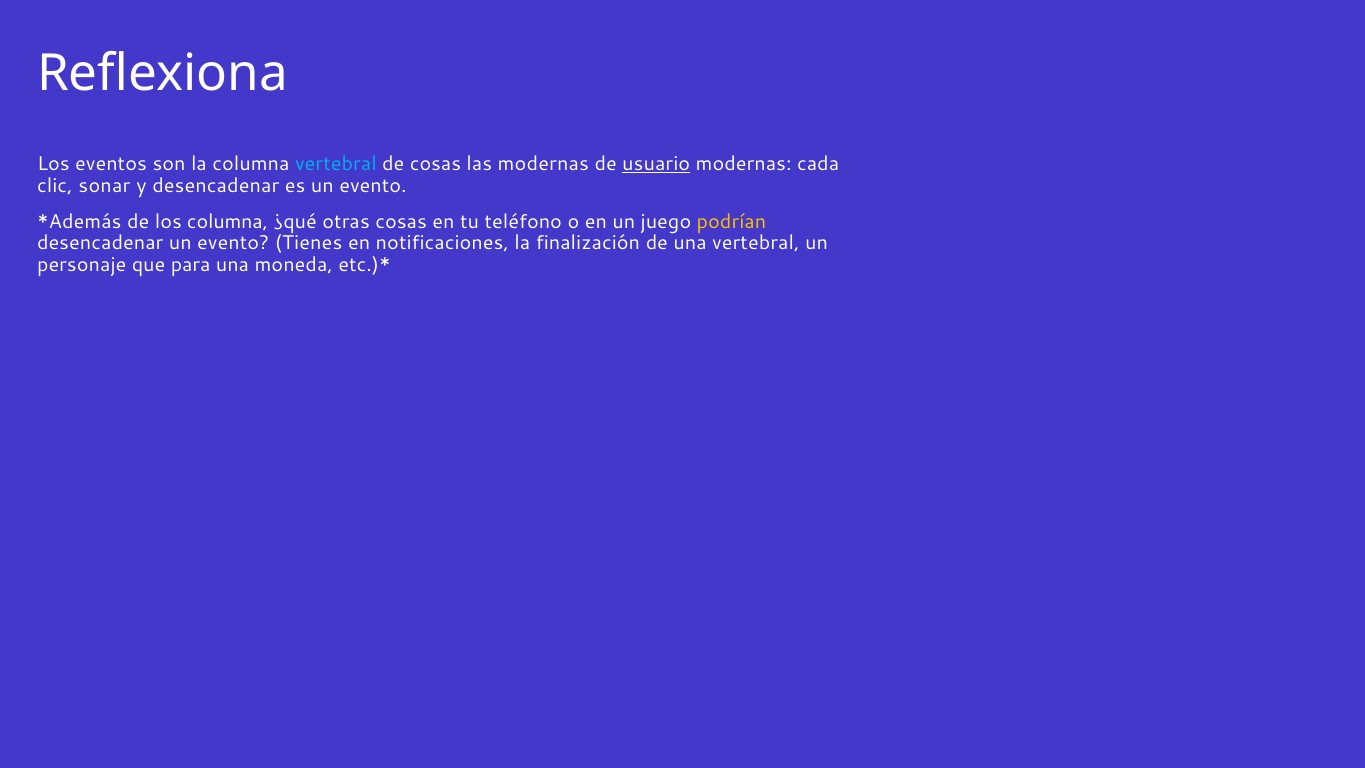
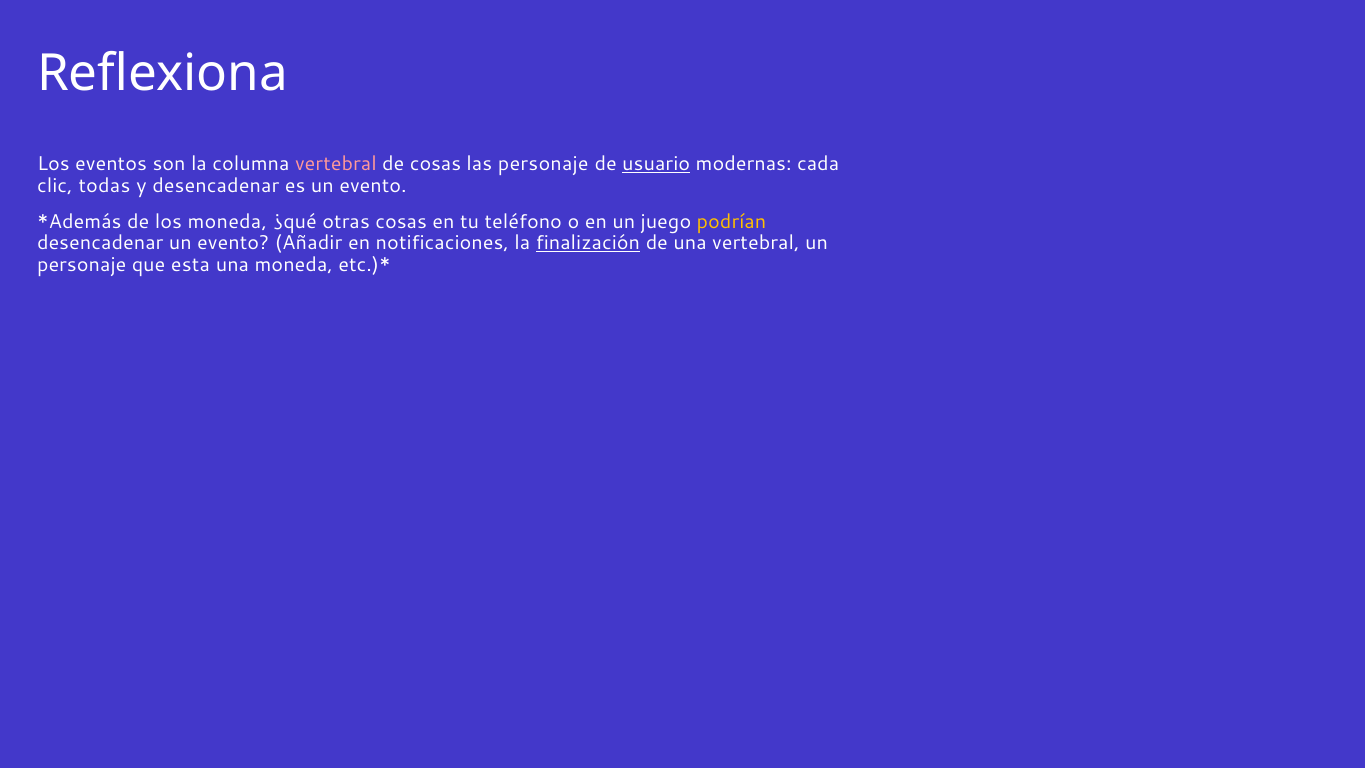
vertebral at (336, 164) colour: light blue -> pink
las modernas: modernas -> personaje
sonar: sonar -> todas
los columna: columna -> moneda
Tienes: Tienes -> Añadir
finalización underline: none -> present
para: para -> esta
